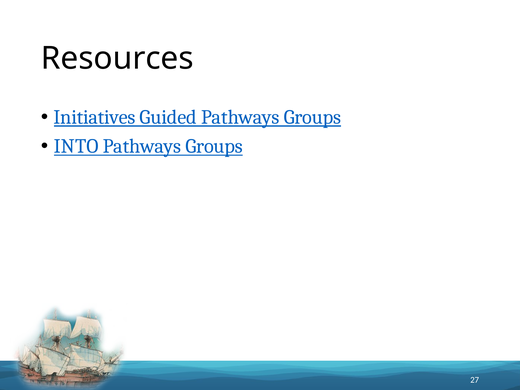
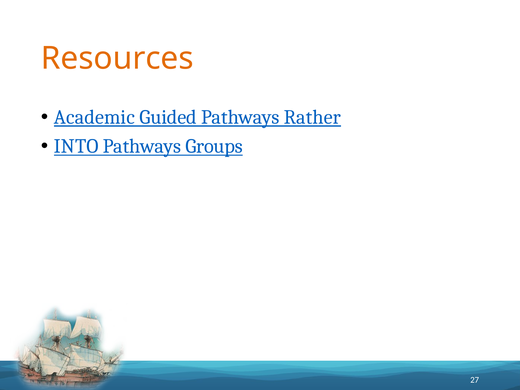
Resources colour: black -> orange
Initiatives: Initiatives -> Academic
Guided Pathways Groups: Groups -> Rather
